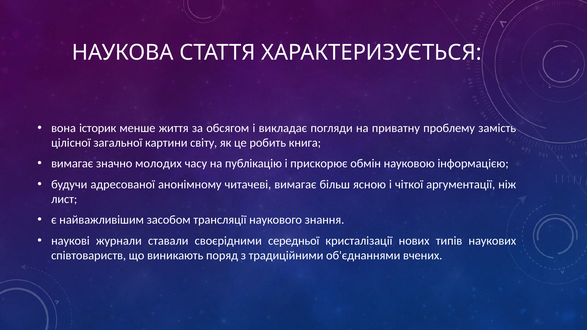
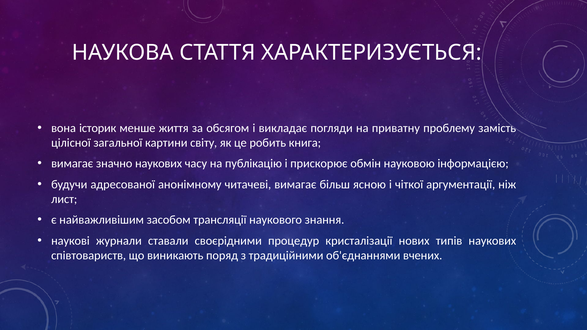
значно молодих: молодих -> наукових
середньої: середньої -> процедур
